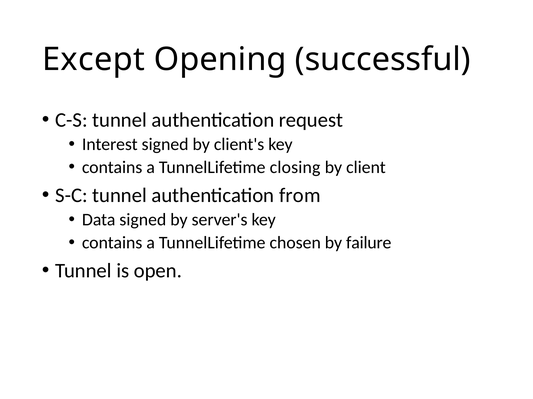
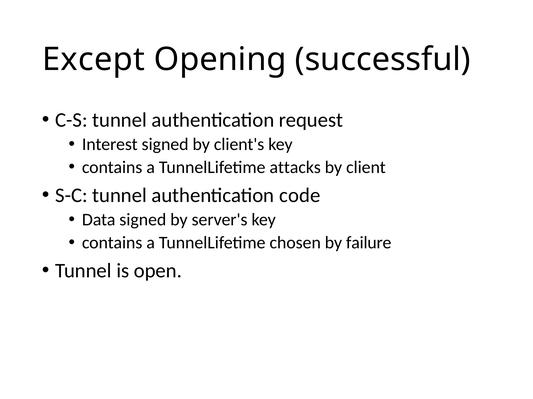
closing: closing -> attacks
from: from -> code
